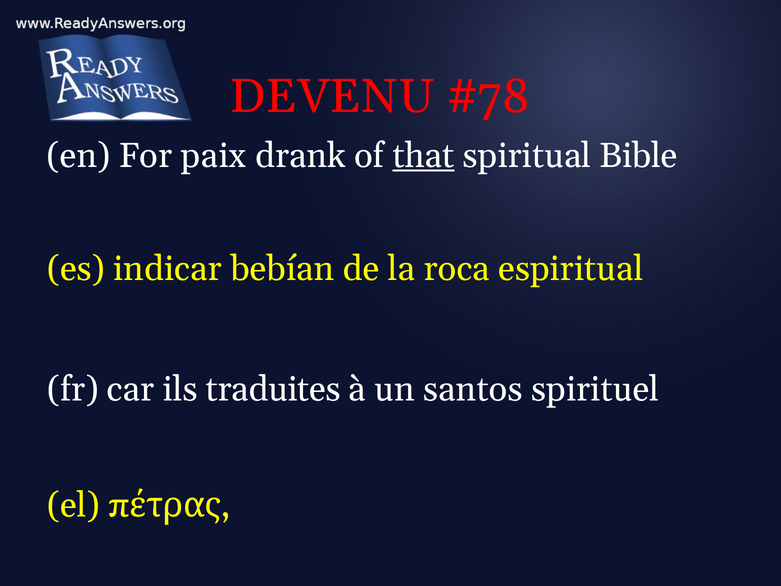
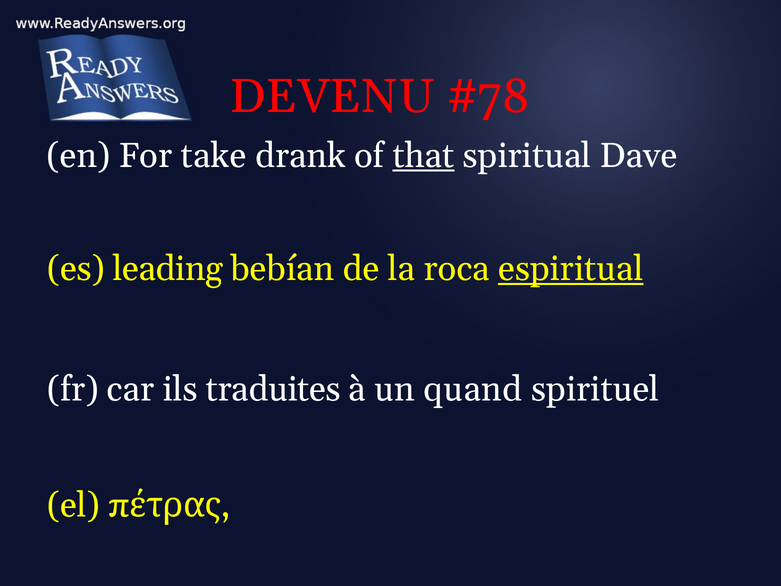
paix: paix -> take
Bible: Bible -> Dave
indicar: indicar -> leading
espiritual underline: none -> present
santos: santos -> quand
